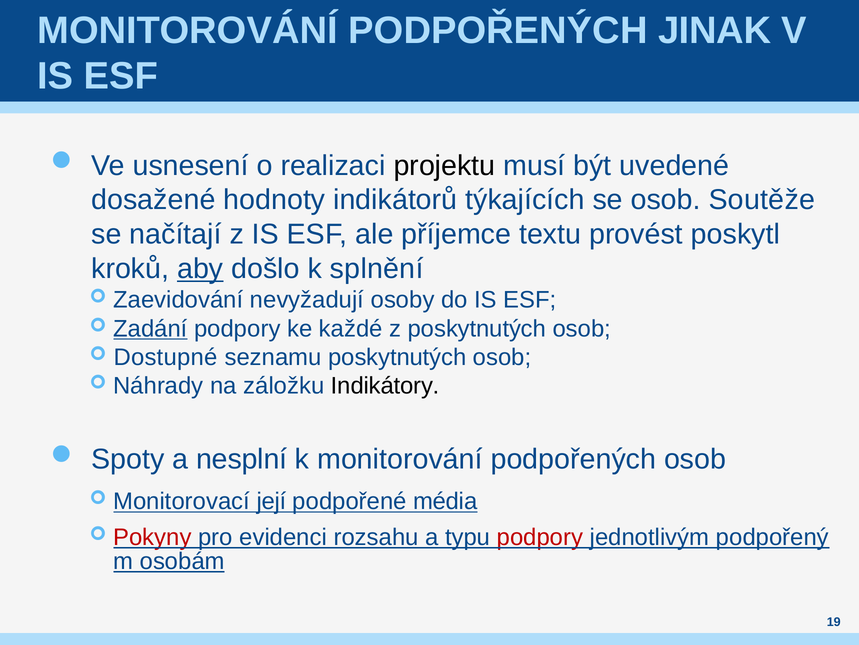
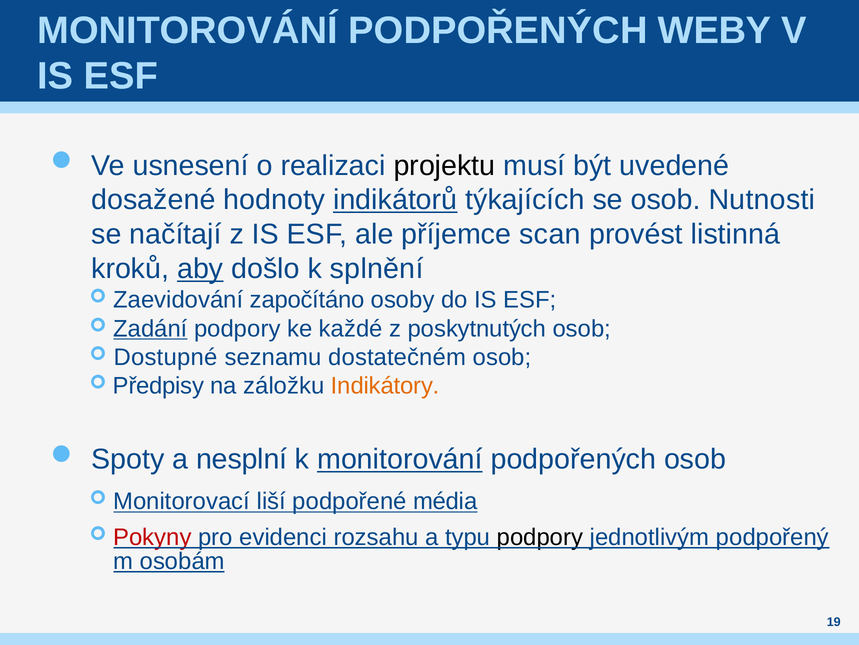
JINAK: JINAK -> WEBY
indikátorů underline: none -> present
Soutěže: Soutěže -> Nutnosti
textu: textu -> scan
poskytl: poskytl -> listinná
nevyžadují: nevyžadují -> započítáno
seznamu poskytnutých: poskytnutých -> dostatečném
Náhrady: Náhrady -> Předpisy
Indikátory colour: black -> orange
monitorování at (400, 459) underline: none -> present
její: její -> liší
podpory at (540, 537) colour: red -> black
